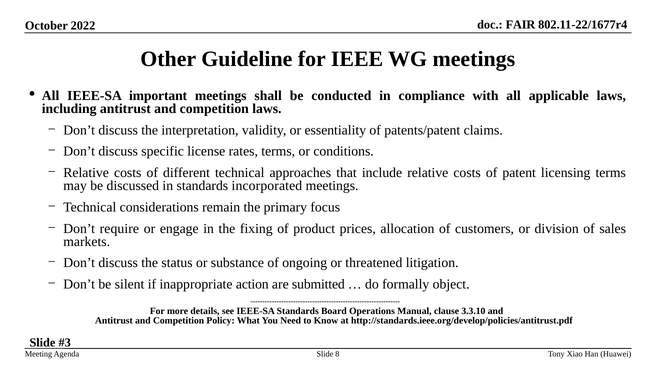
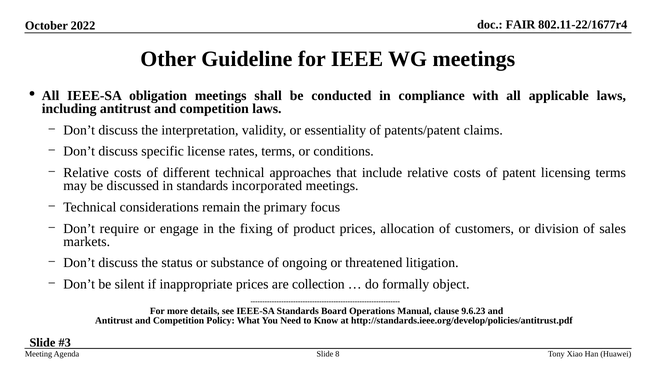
important: important -> obligation
inappropriate action: action -> prices
submitted: submitted -> collection
3.3.10: 3.3.10 -> 9.6.23
